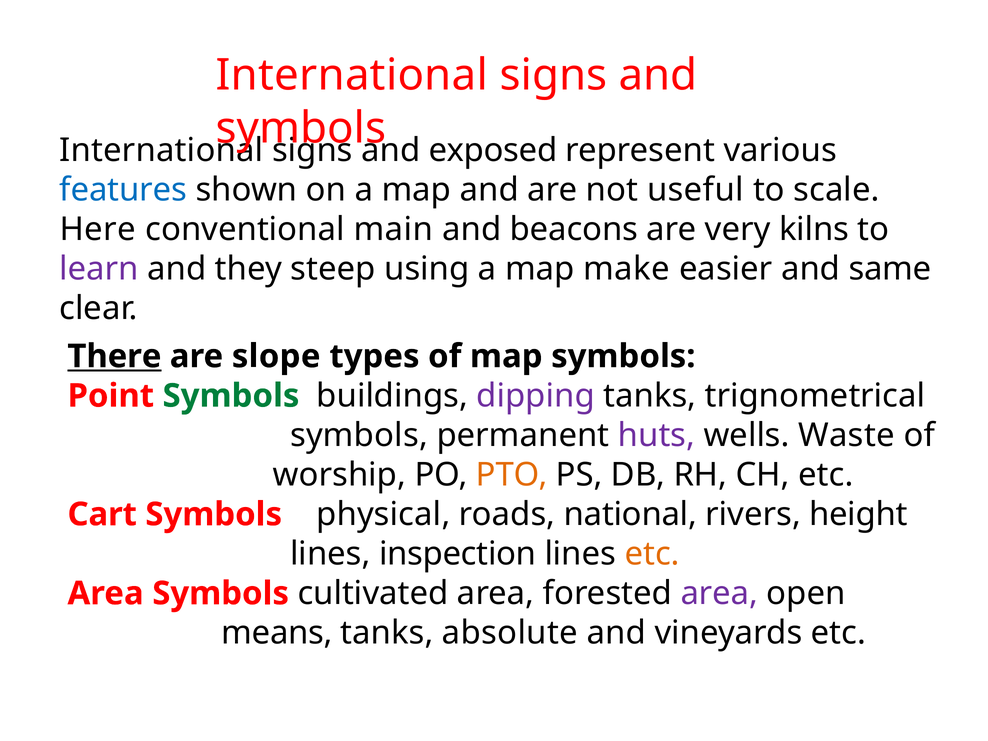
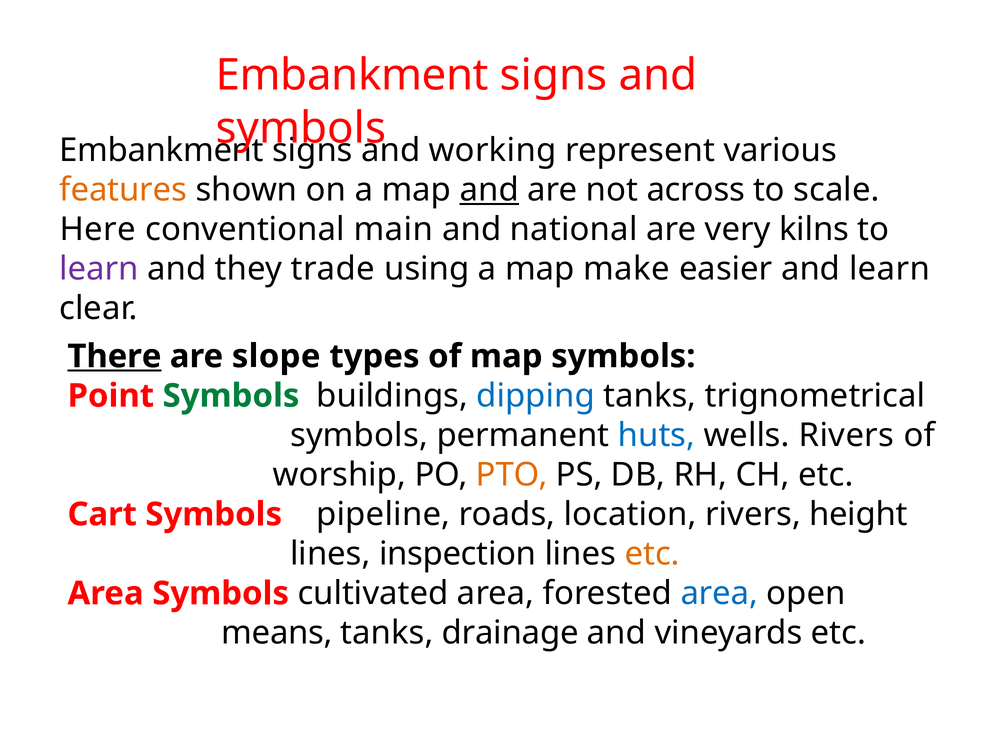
International at (352, 75): International -> Embankment
International at (161, 150): International -> Embankment
exposed: exposed -> working
features colour: blue -> orange
and at (489, 190) underline: none -> present
useful: useful -> across
beacons: beacons -> national
steep: steep -> trade
and same: same -> learn
dipping colour: purple -> blue
huts colour: purple -> blue
wells Waste: Waste -> Rivers
physical: physical -> pipeline
national: national -> location
area at (719, 593) colour: purple -> blue
absolute: absolute -> drainage
